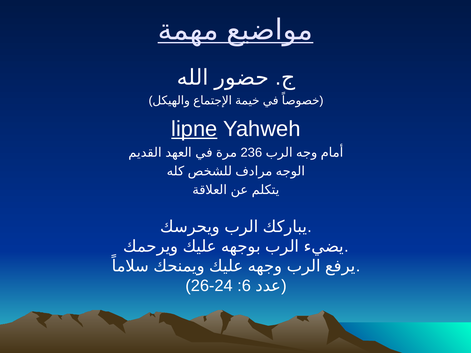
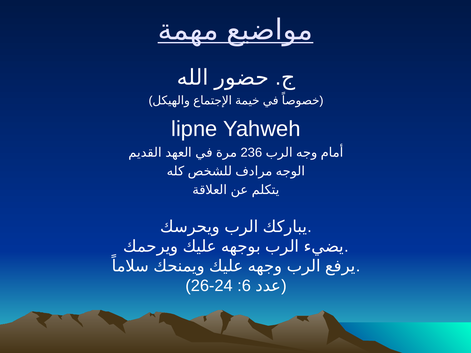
lipne underline: present -> none
